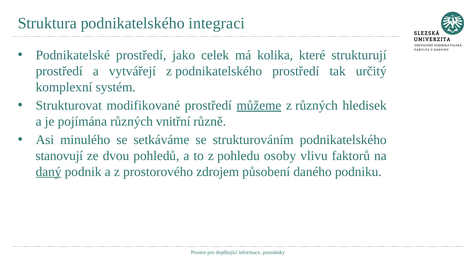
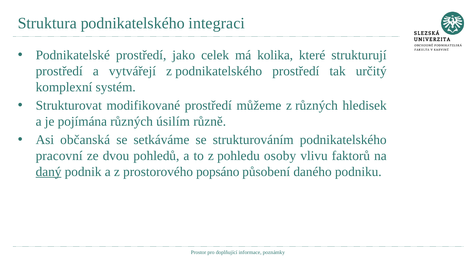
můžeme underline: present -> none
vnitřní: vnitřní -> úsilím
minulého: minulého -> občanská
stanovují: stanovují -> pracovní
zdrojem: zdrojem -> popsáno
